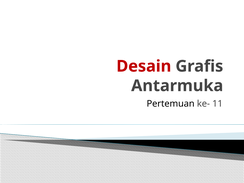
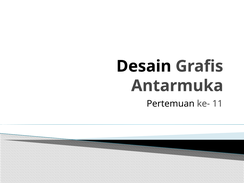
Desain colour: red -> black
